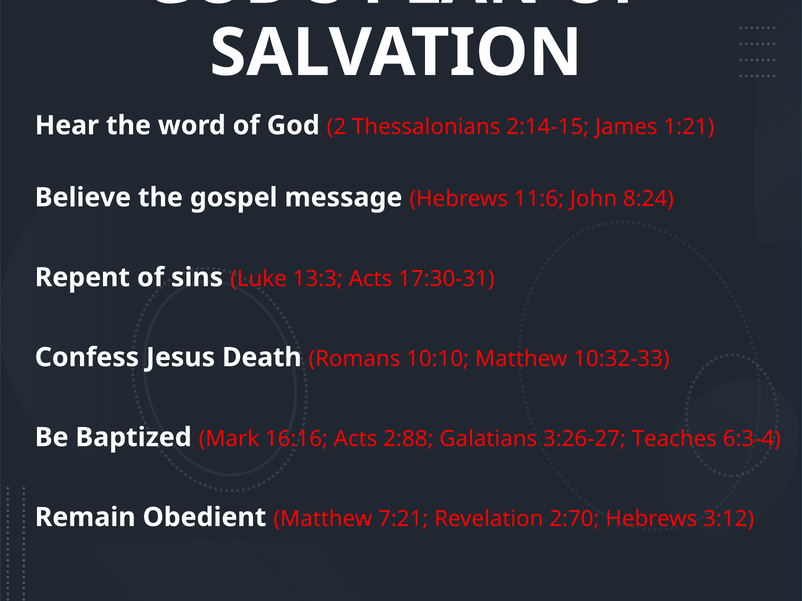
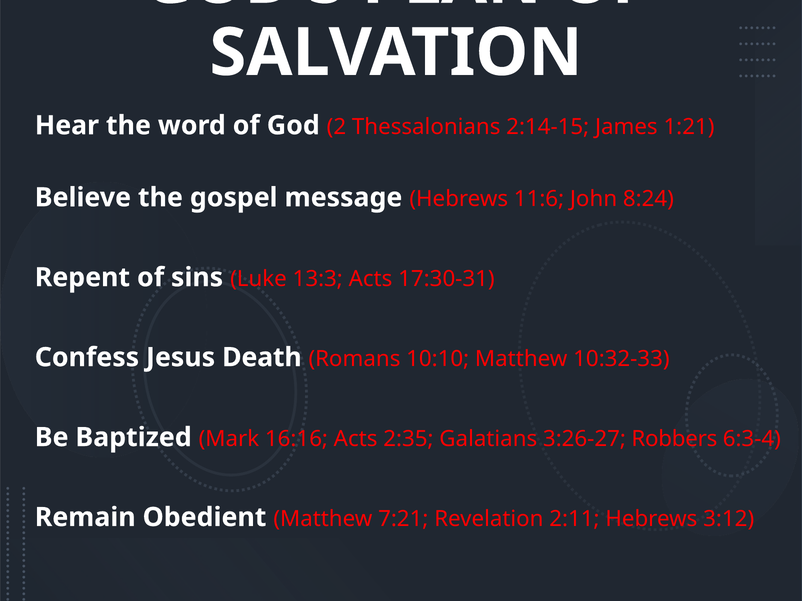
2:88: 2:88 -> 2:35
Teaches: Teaches -> Robbers
2:70: 2:70 -> 2:11
